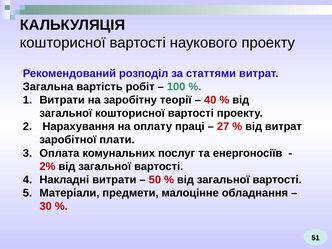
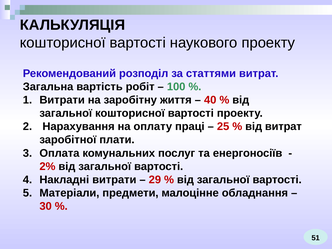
теорії: теорії -> життя
27: 27 -> 25
50: 50 -> 29
